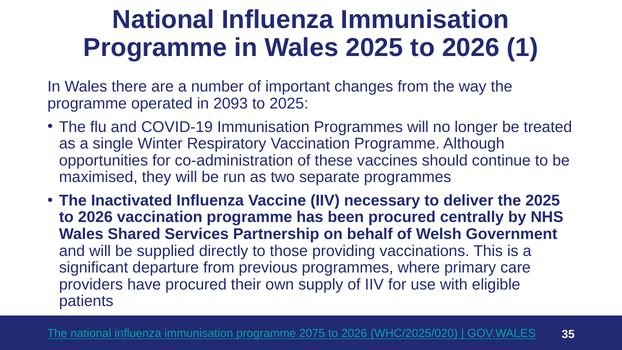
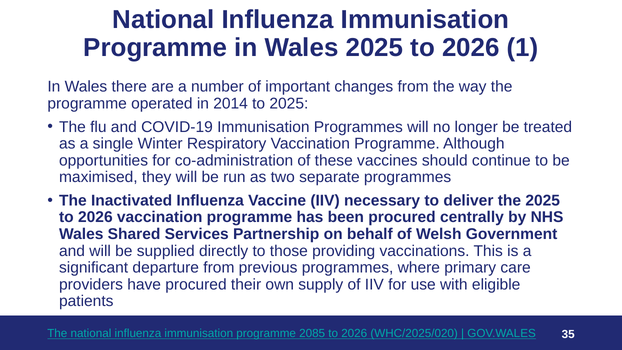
2093: 2093 -> 2014
2075: 2075 -> 2085
